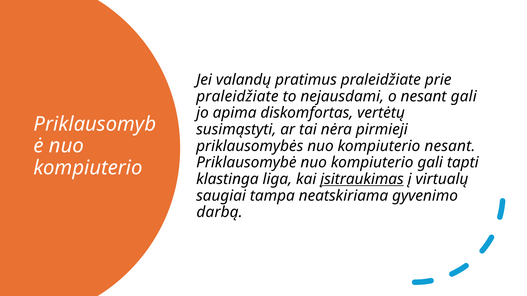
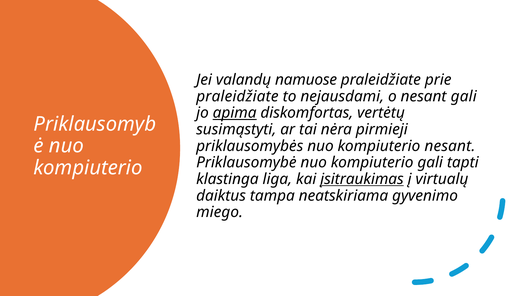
pratimus: pratimus -> namuose
apima underline: none -> present
saugiai: saugiai -> daiktus
darbą: darbą -> miego
